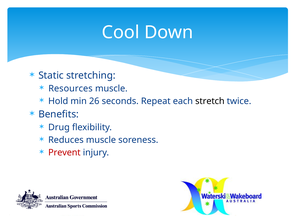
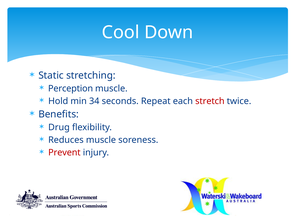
Resources: Resources -> Perception
26: 26 -> 34
stretch colour: black -> red
